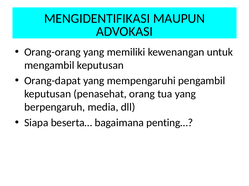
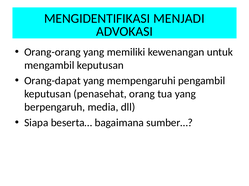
MAUPUN: MAUPUN -> MENJADI
penting…: penting… -> sumber…
